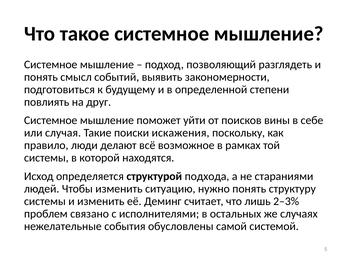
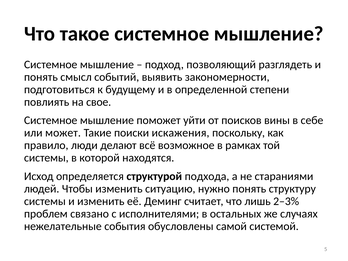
друг: друг -> свое
случая: случая -> может
